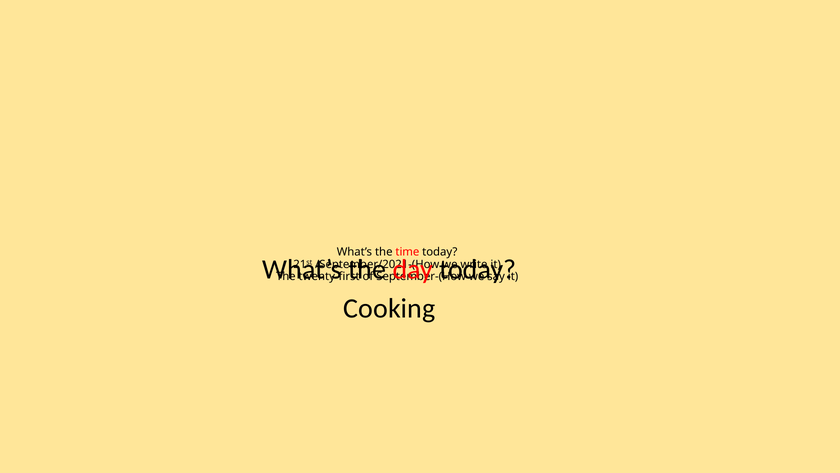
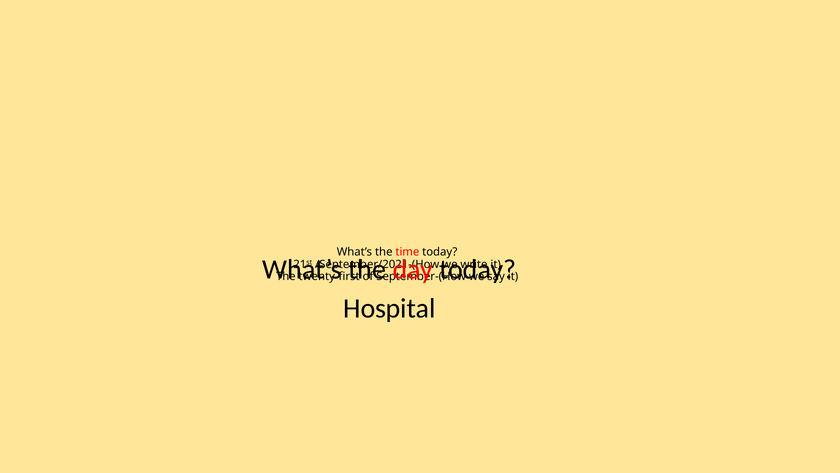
Cooking: Cooking -> Hospital
